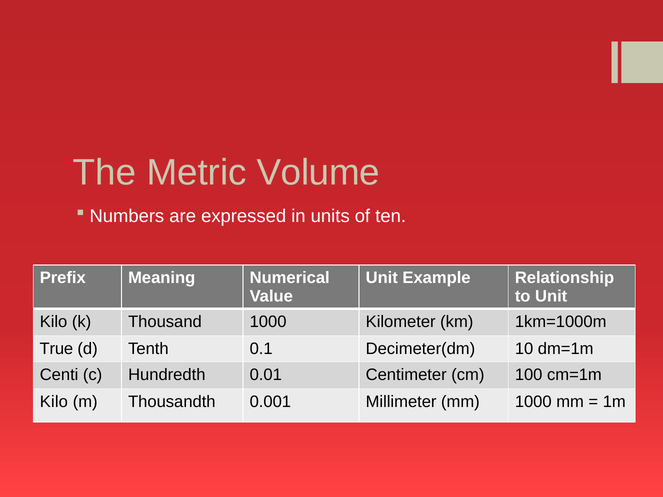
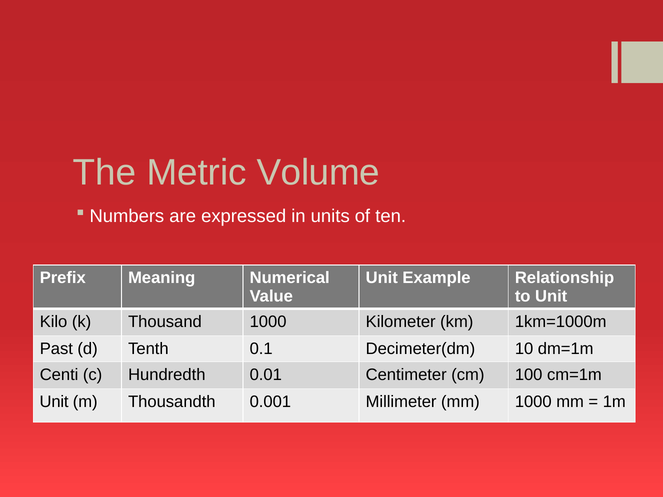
True: True -> Past
Kilo at (54, 402): Kilo -> Unit
